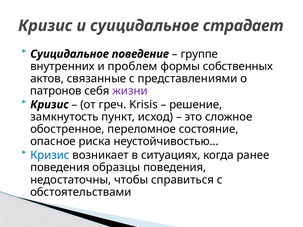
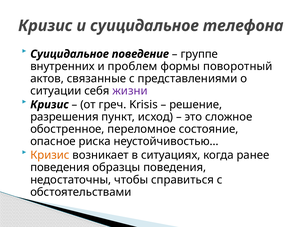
страдает: страдает -> телефона
собственных: собственных -> поворотный
патронов: патронов -> ситуации
замкнутость: замкнутость -> разрешения
Кризис at (50, 155) colour: blue -> orange
